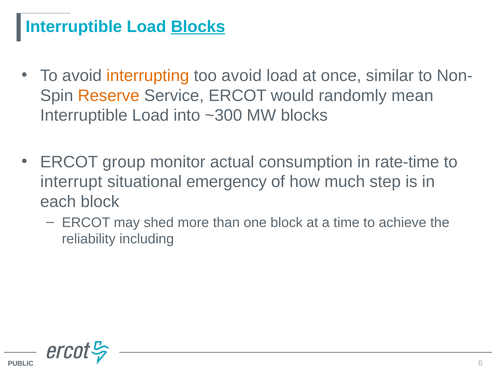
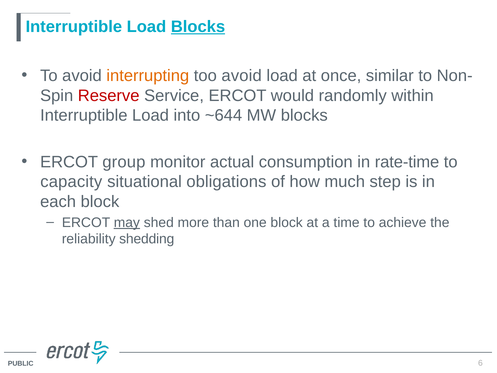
Reserve colour: orange -> red
mean: mean -> within
~300: ~300 -> ~644
interrupt: interrupt -> capacity
emergency: emergency -> obligations
may underline: none -> present
including: including -> shedding
